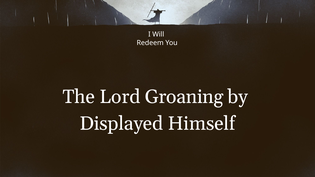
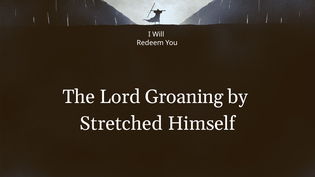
Displayed: Displayed -> Stretched
